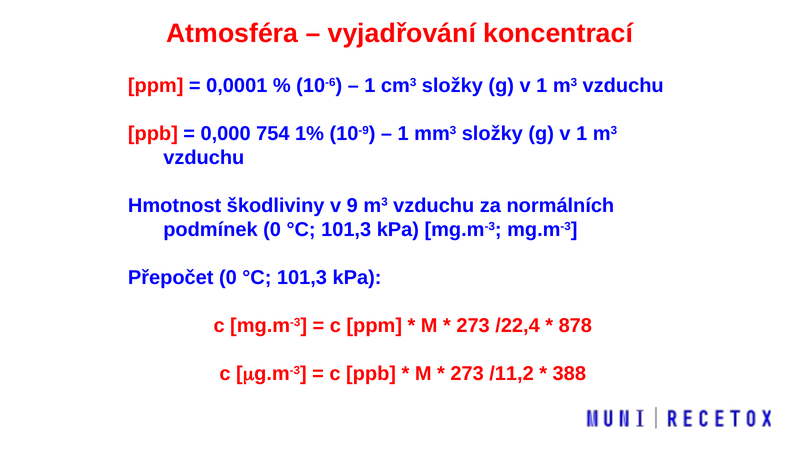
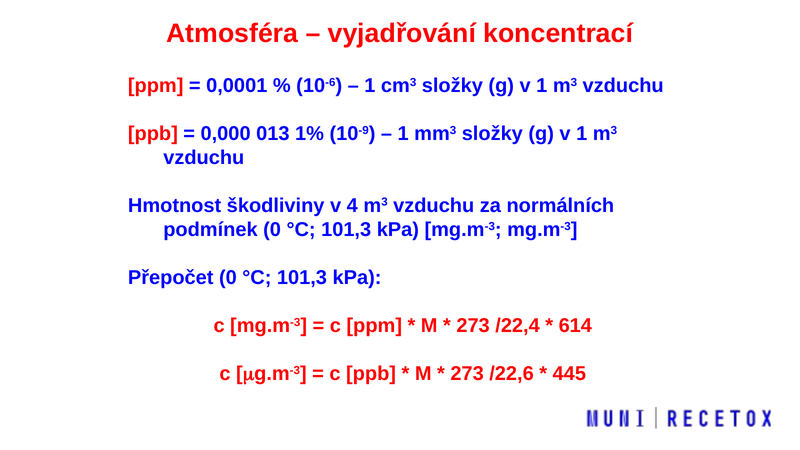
754: 754 -> 013
9: 9 -> 4
878: 878 -> 614
/11,2: /11,2 -> /22,6
388: 388 -> 445
